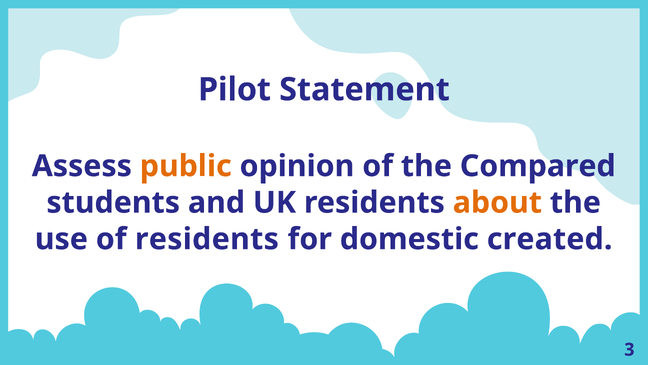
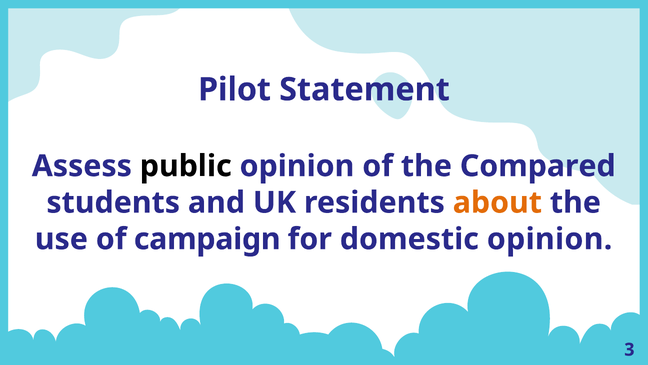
public colour: orange -> black
of residents: residents -> campaign
domestic created: created -> opinion
